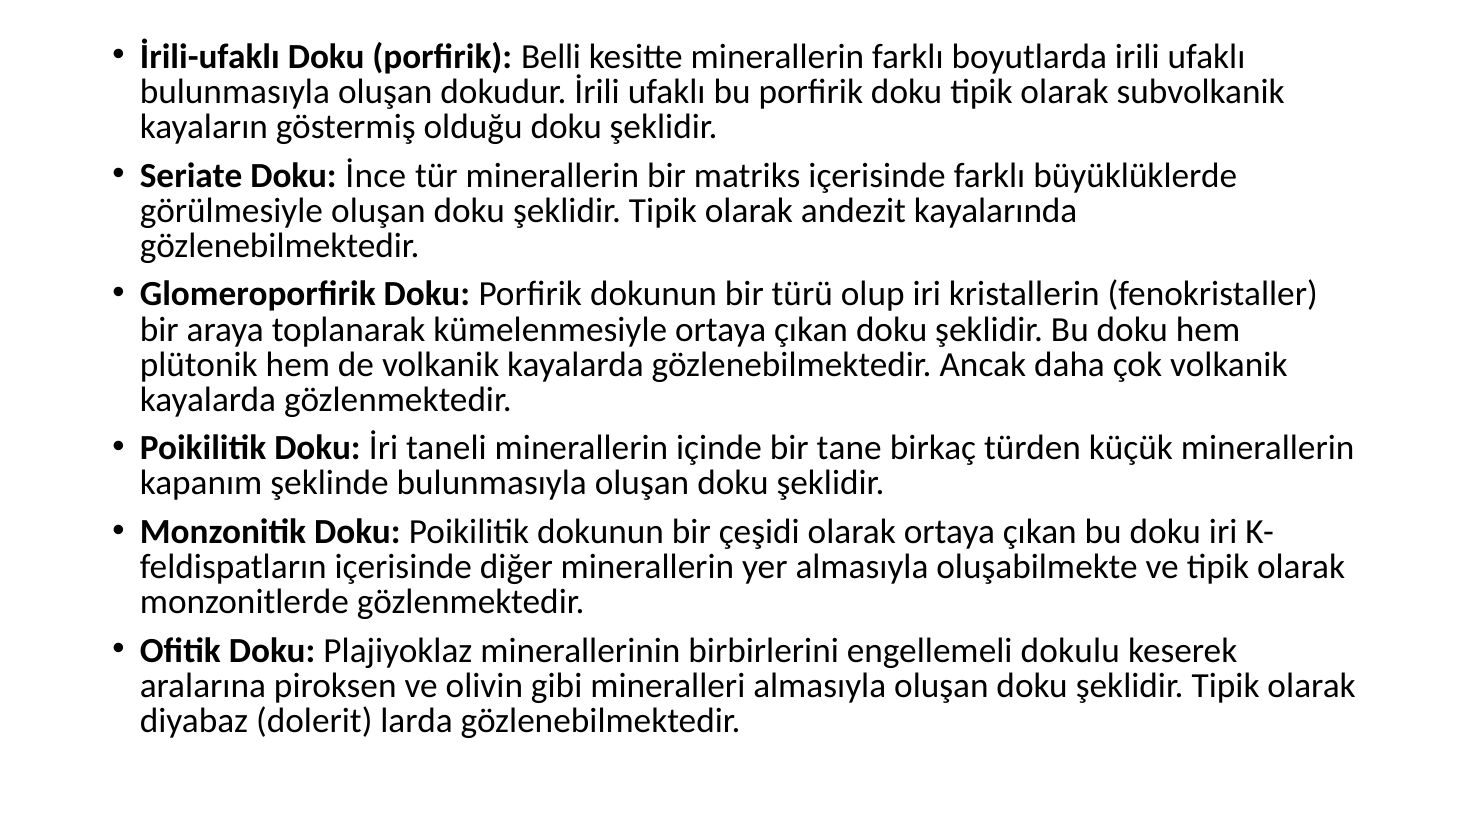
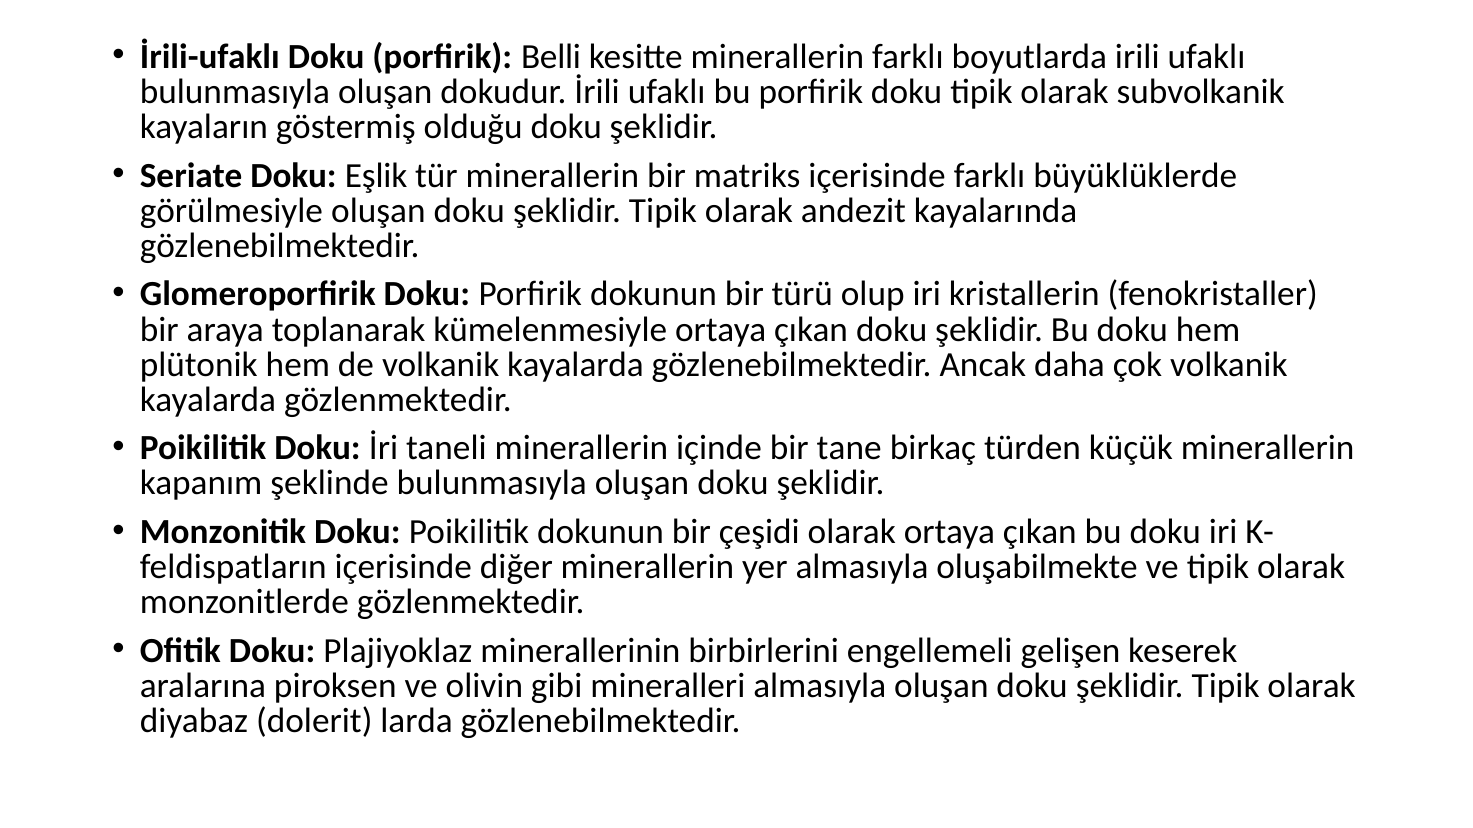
İnce: İnce -> Eşlik
dokulu: dokulu -> gelişen
